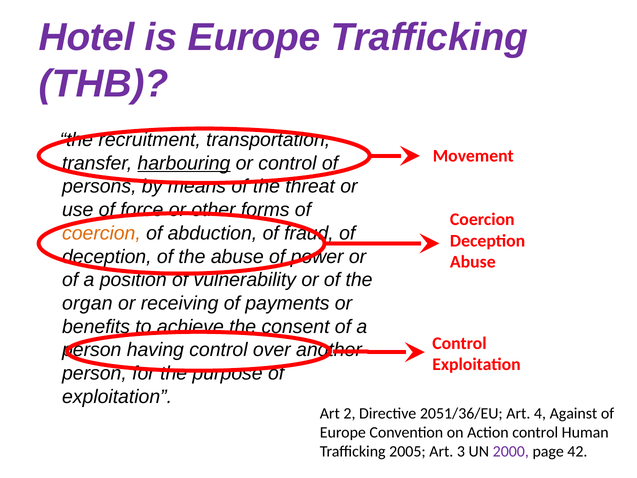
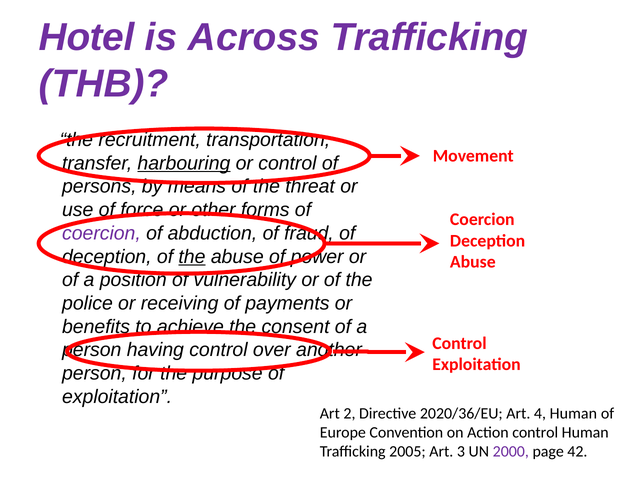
is Europe: Europe -> Across
coercion at (101, 233) colour: orange -> purple
the at (192, 256) underline: none -> present
organ: organ -> police
2051/36/EU: 2051/36/EU -> 2020/36/EU
4 Against: Against -> Human
